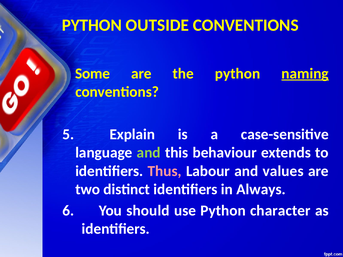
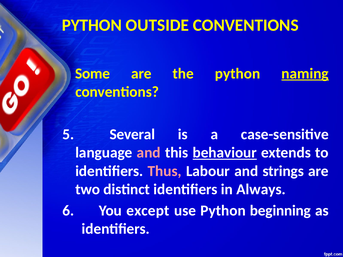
Explain: Explain -> Several
and at (149, 153) colour: light green -> pink
behaviour underline: none -> present
values: values -> strings
should: should -> except
character: character -> beginning
